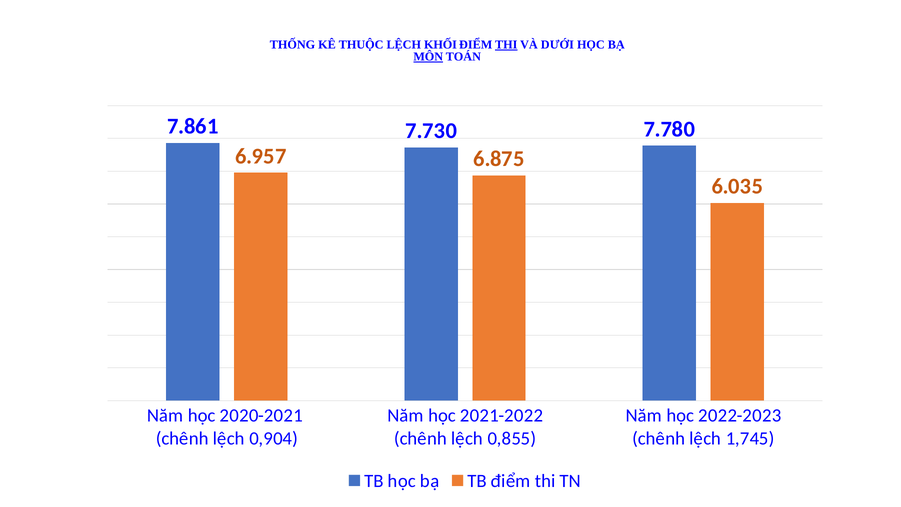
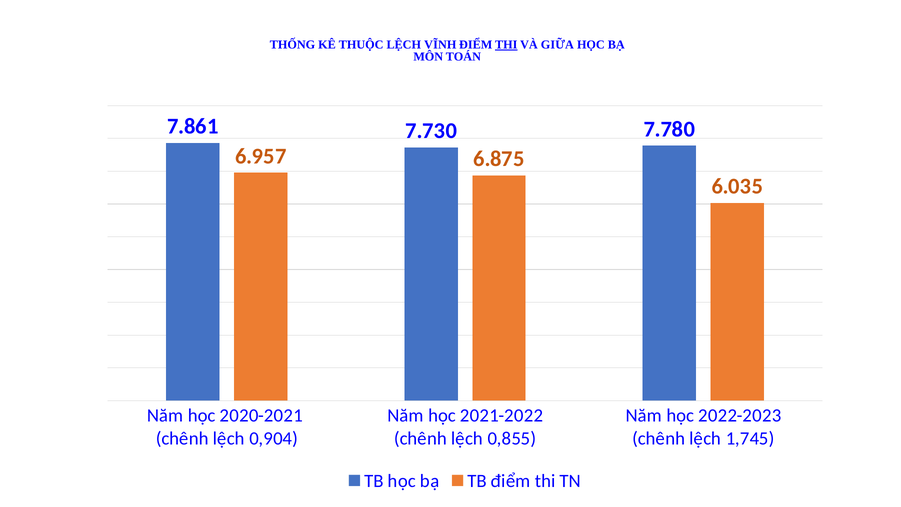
KHỐI: KHỐI -> VĨNH
DƯỚI: DƯỚI -> GIỮA
MÔN underline: present -> none
